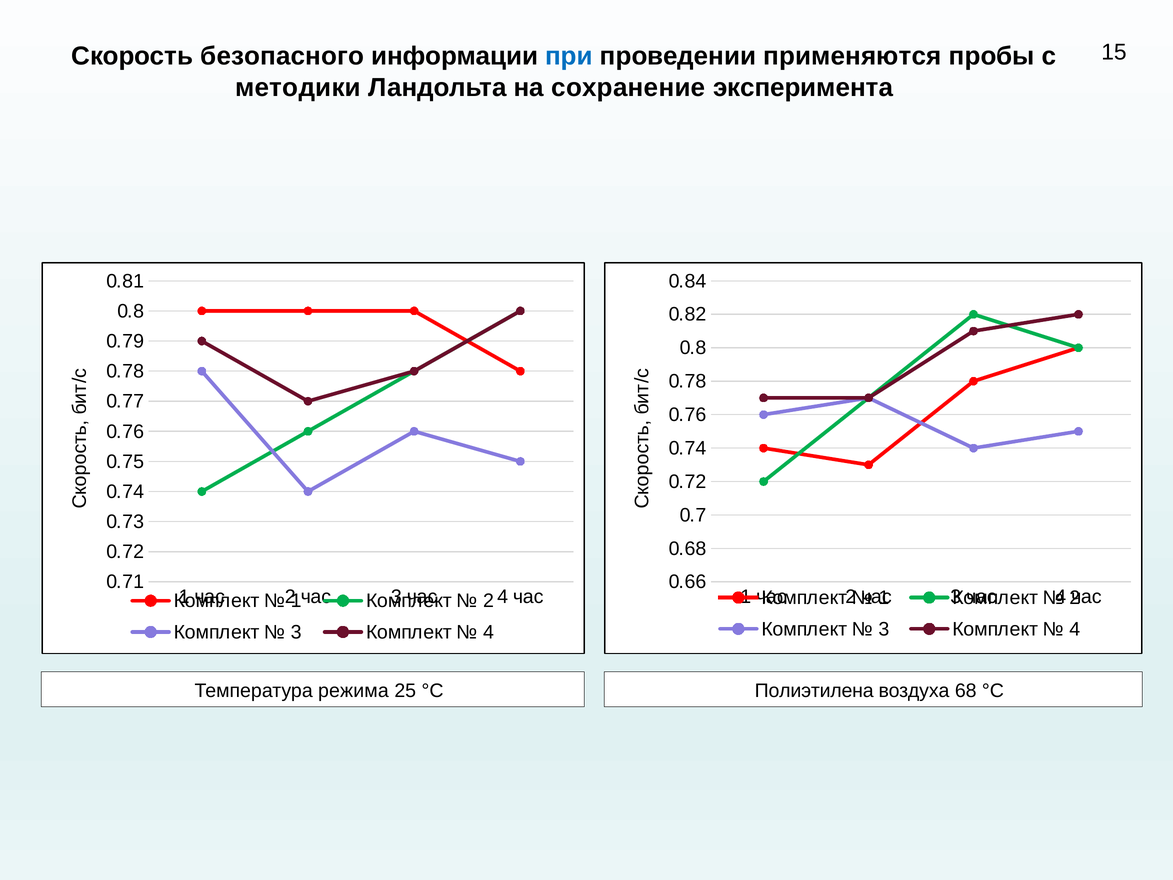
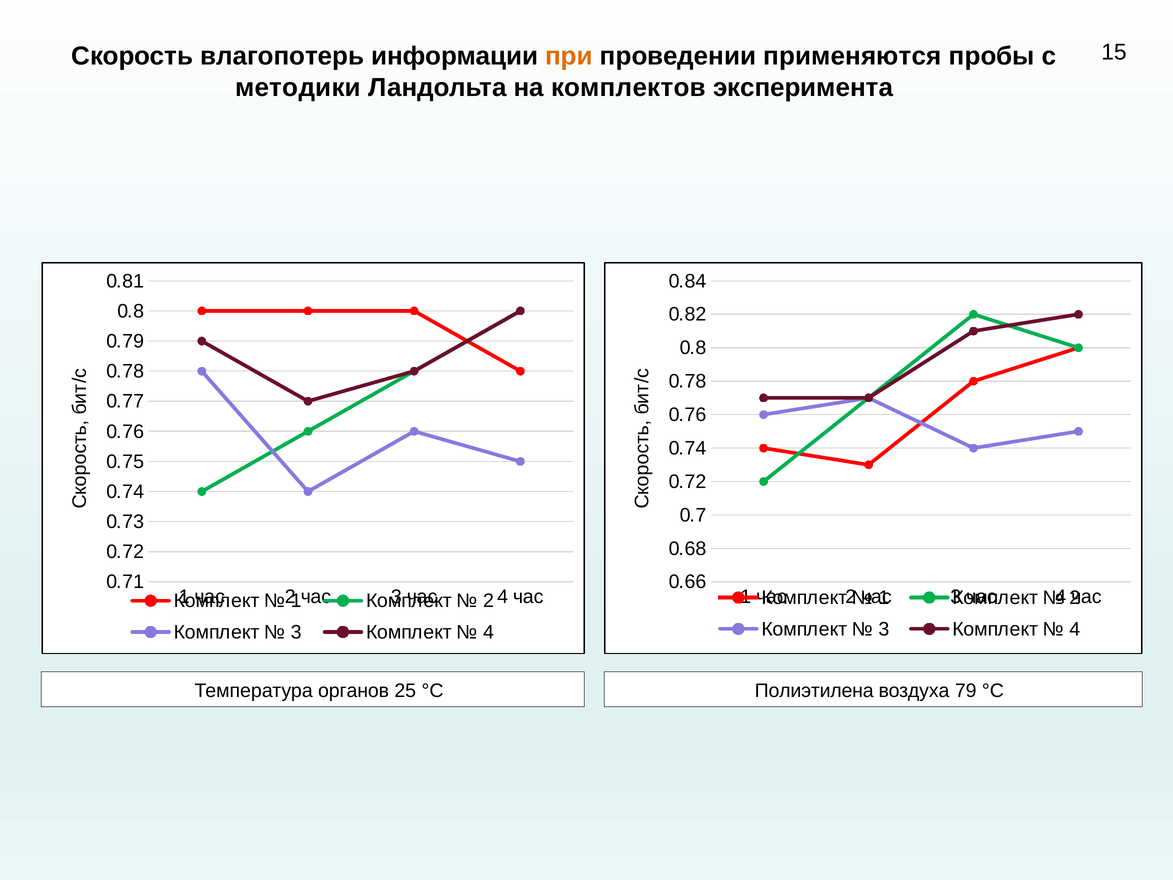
безопасного: безопасного -> влагопотерь
при colour: blue -> orange
сохранение: сохранение -> комплектов
режима: режима -> органов
68: 68 -> 79
